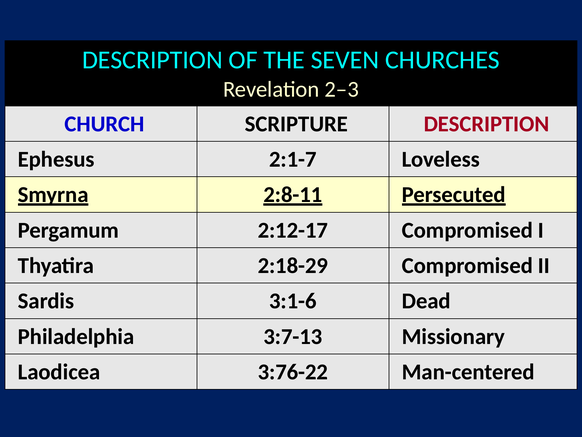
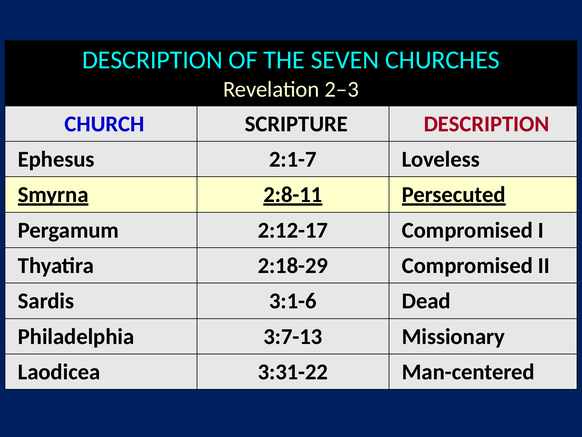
3:76-22: 3:76-22 -> 3:31-22
